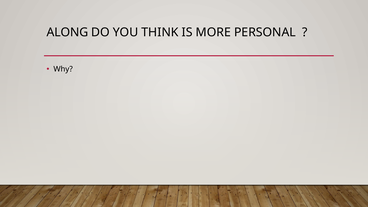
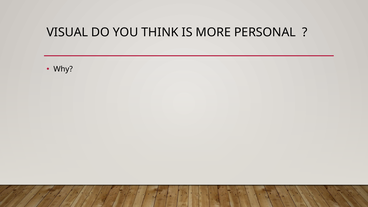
ALONG: ALONG -> VISUAL
